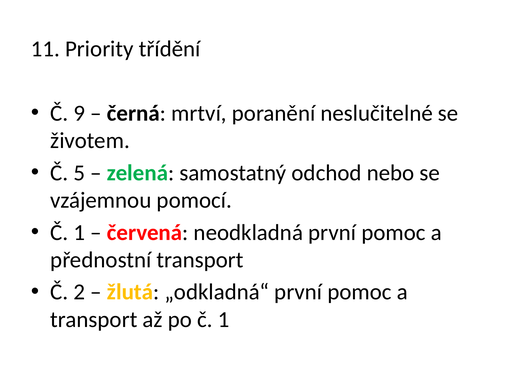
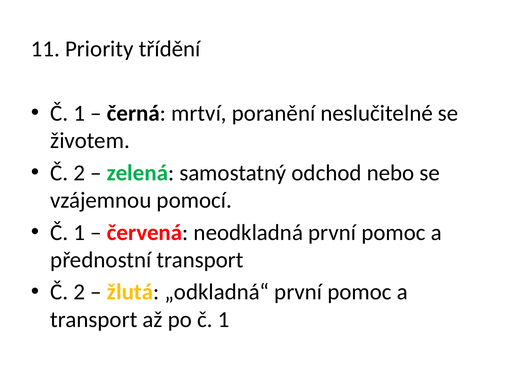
9 at (79, 113): 9 -> 1
5 at (79, 173): 5 -> 2
